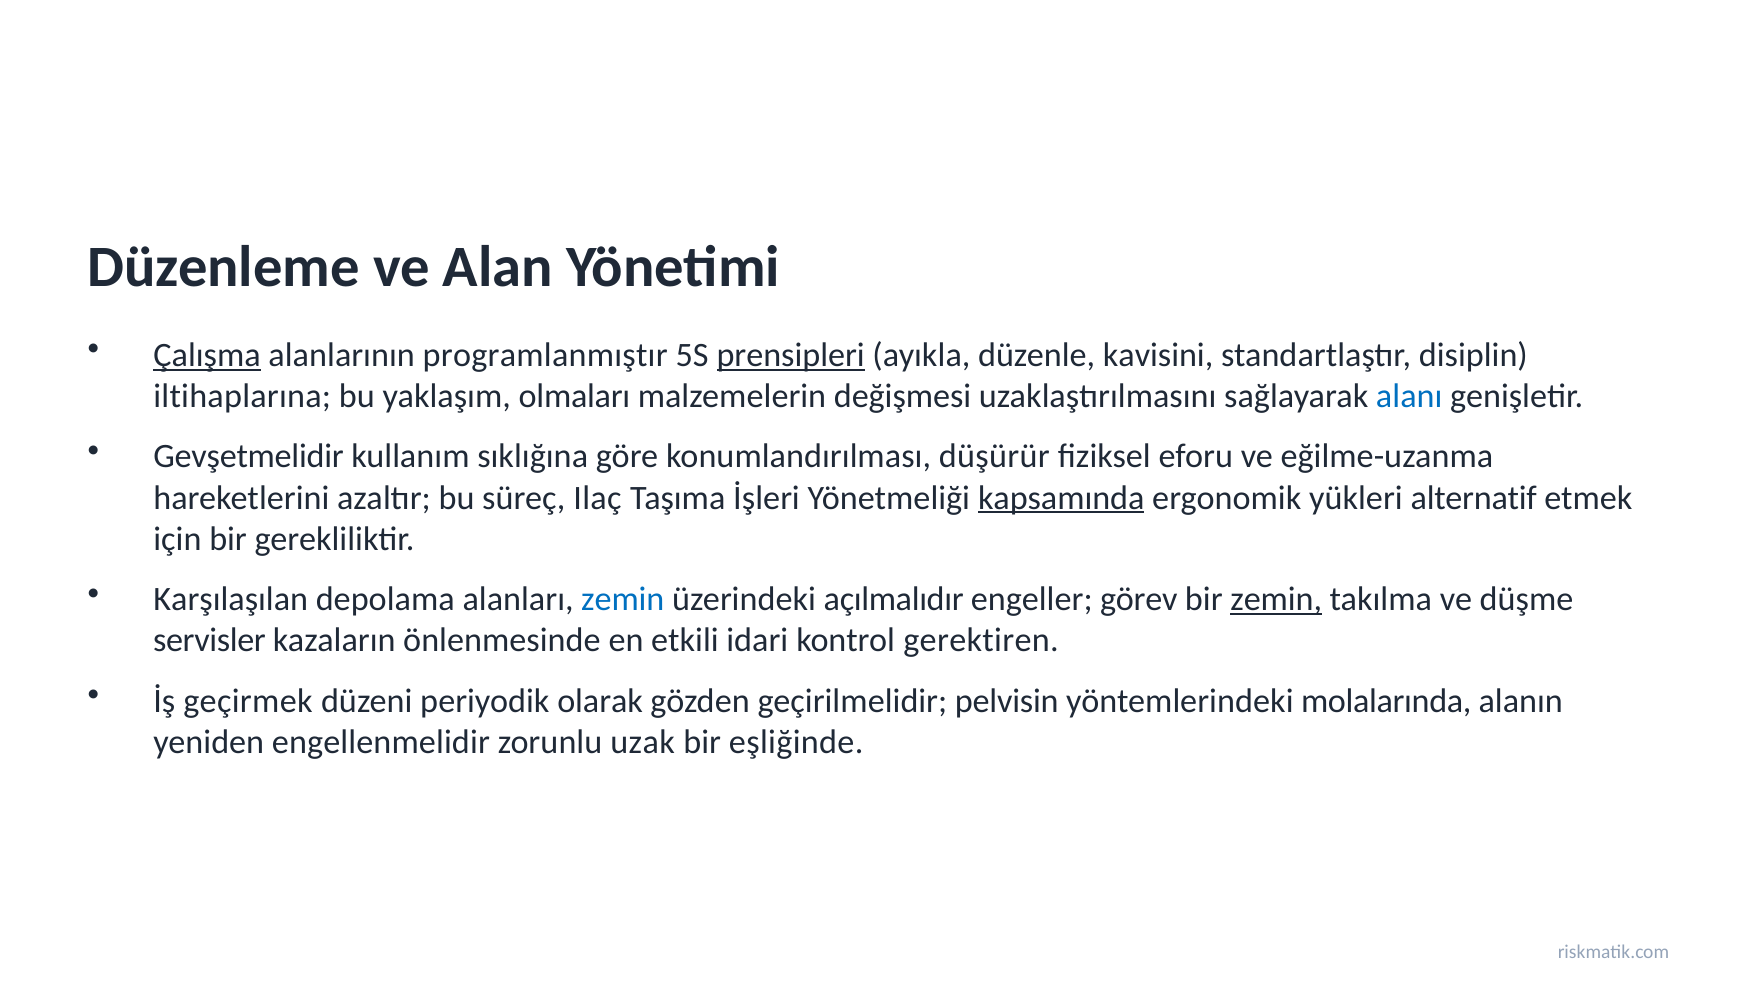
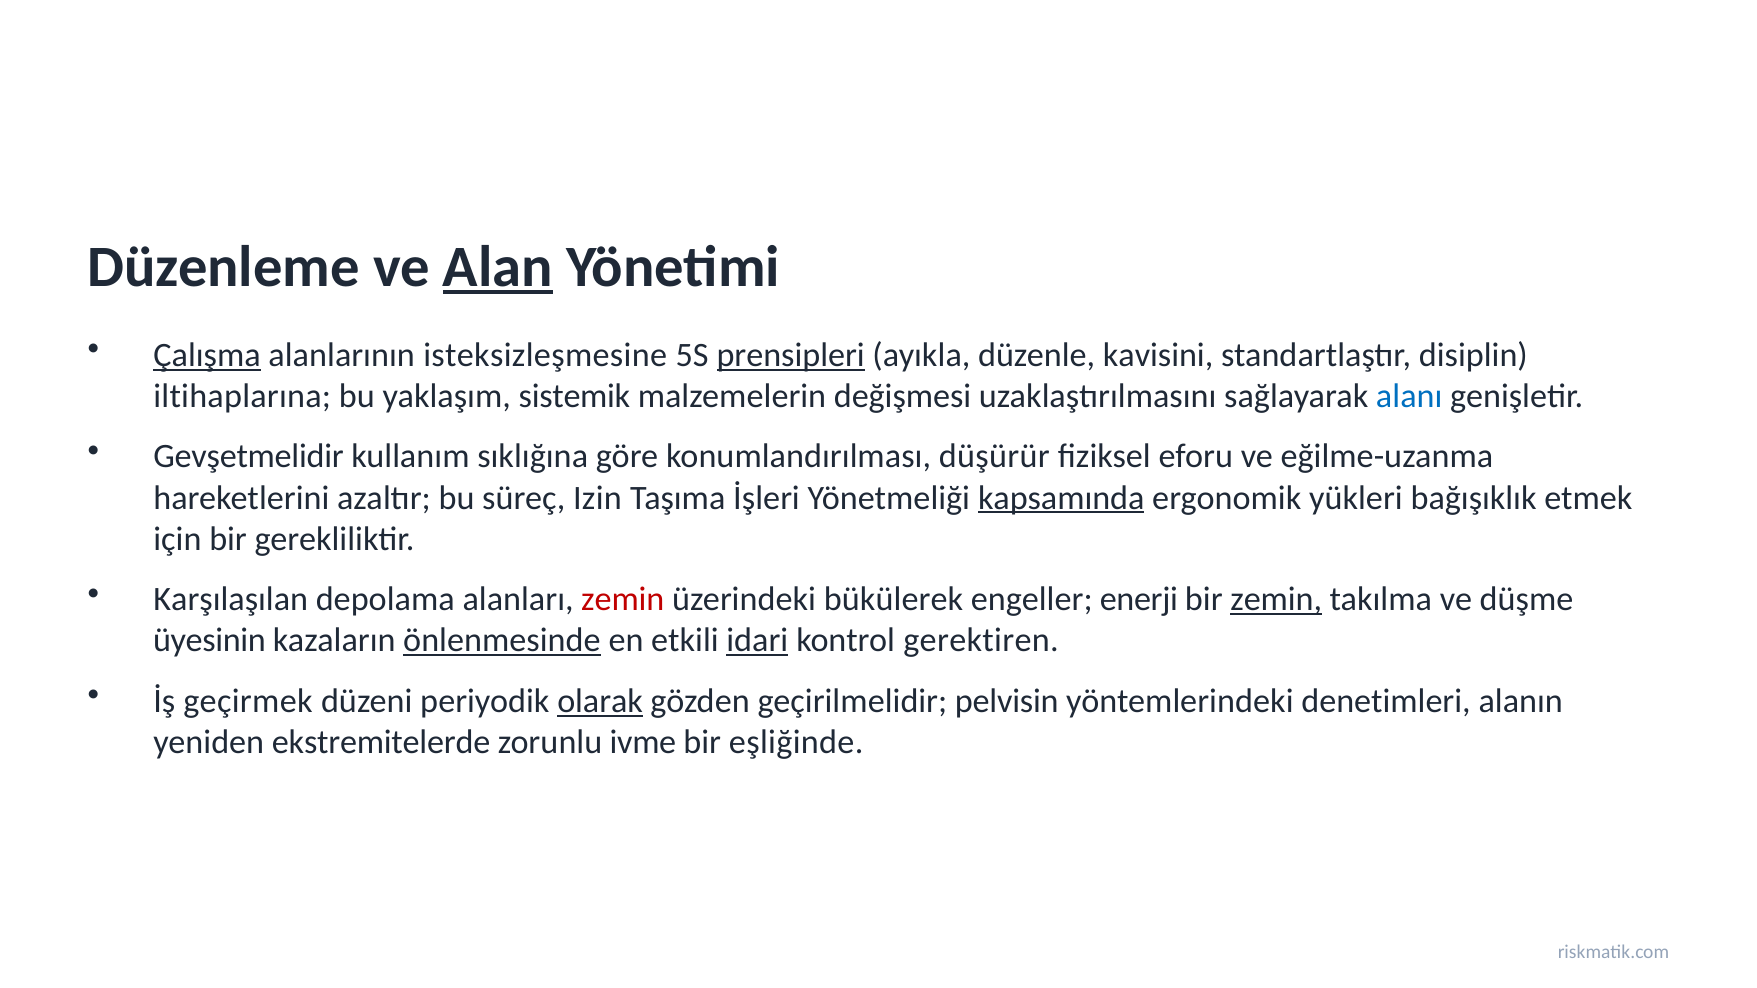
Alan underline: none -> present
programlanmıştır: programlanmıştır -> isteksizleşmesine
olmaları: olmaları -> sistemik
Ilaç: Ilaç -> Izin
alternatif: alternatif -> bağışıklık
zemin at (623, 600) colour: blue -> red
açılmalıdır: açılmalıdır -> bükülerek
görev: görev -> enerji
servisler: servisler -> üyesinin
önlenmesinde underline: none -> present
idari underline: none -> present
olarak underline: none -> present
molalarında: molalarında -> denetimleri
engellenmelidir: engellenmelidir -> ekstremitelerde
uzak: uzak -> ivme
